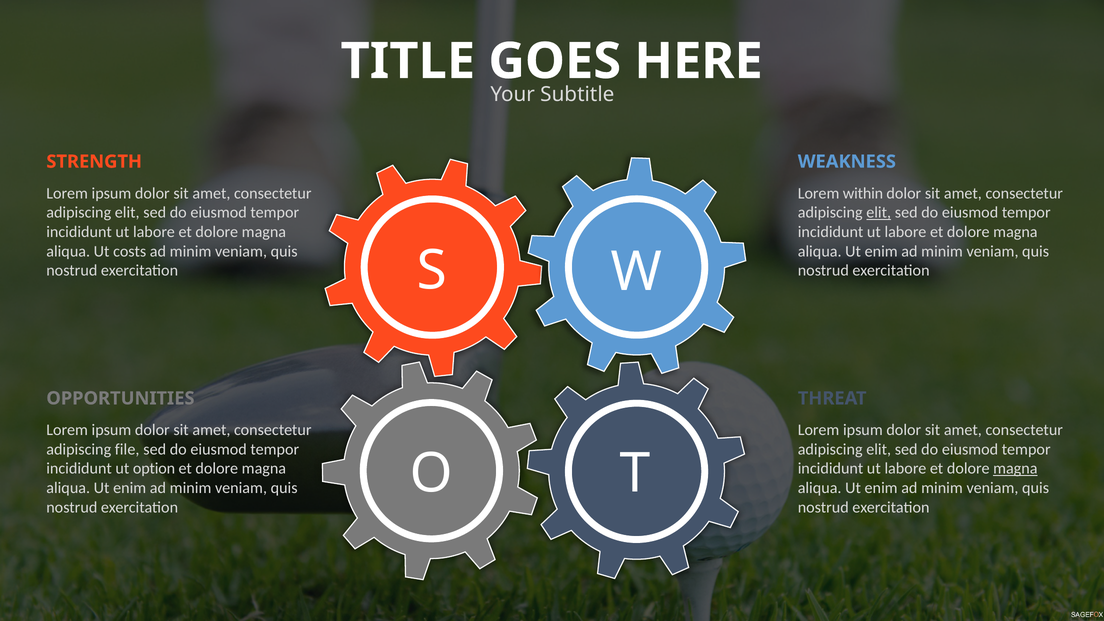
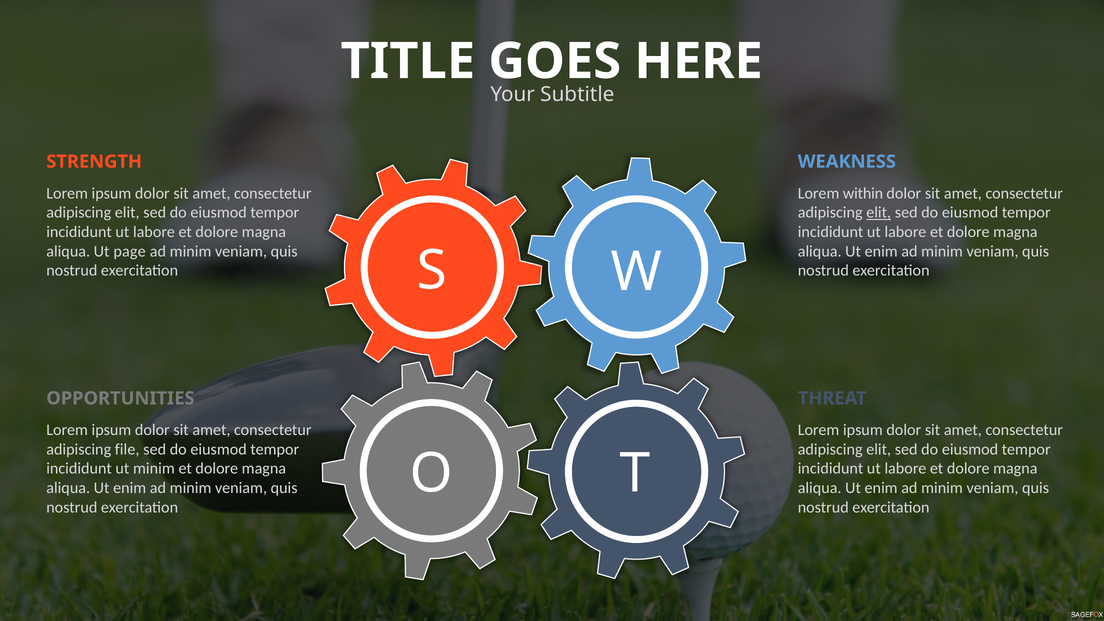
costs: costs -> page
ut option: option -> minim
magna at (1015, 469) underline: present -> none
